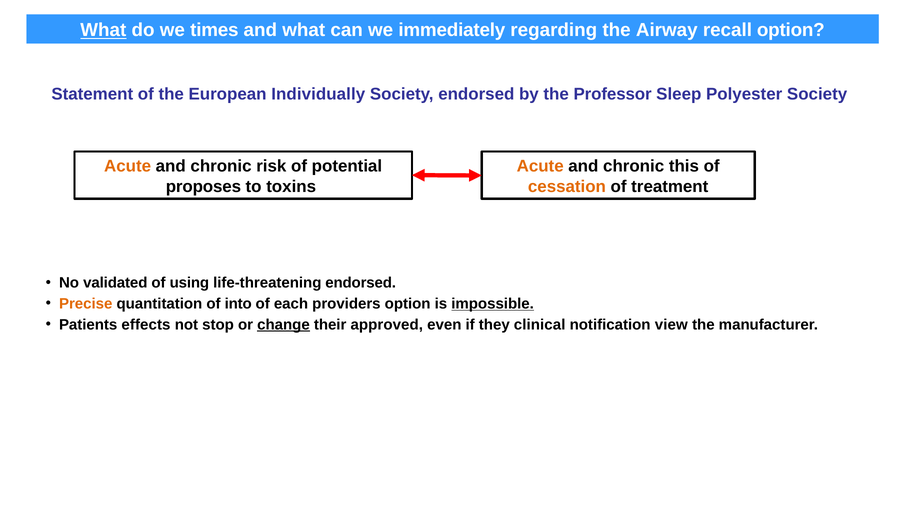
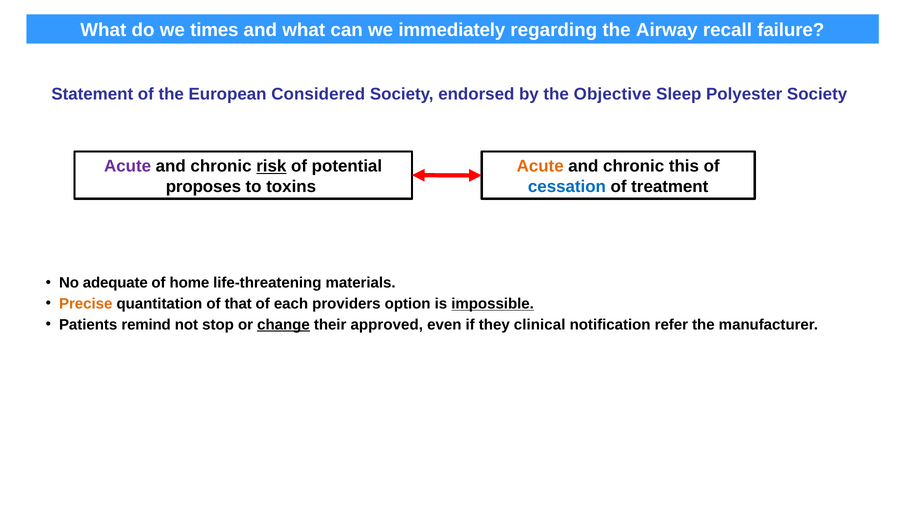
What at (103, 30) underline: present -> none
recall option: option -> failure
Individually: Individually -> Considered
Professor: Professor -> Objective
Acute at (128, 166) colour: orange -> purple
risk underline: none -> present
cessation colour: orange -> blue
validated: validated -> adequate
using: using -> home
life-threatening endorsed: endorsed -> materials
into: into -> that
effects: effects -> remind
view: view -> refer
